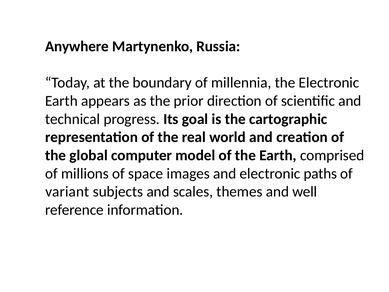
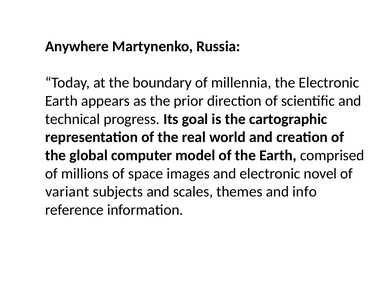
paths: paths -> novel
well: well -> info
